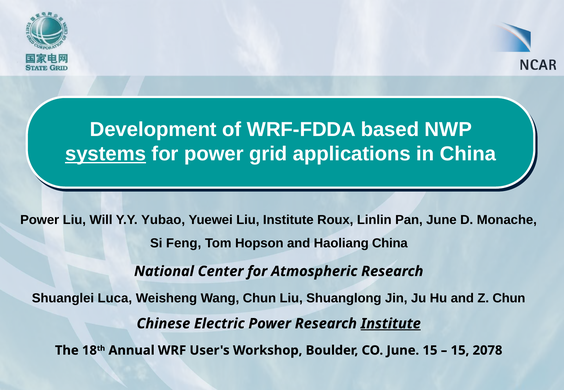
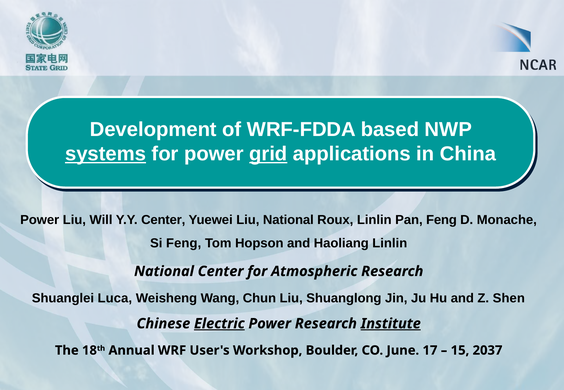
grid underline: none -> present
Y.Y Yubao: Yubao -> Center
Liu Institute: Institute -> National
Pan June: June -> Feng
Haoliang China: China -> Linlin
Z Chun: Chun -> Shen
Electric underline: none -> present
June 15: 15 -> 17
2078: 2078 -> 2037
